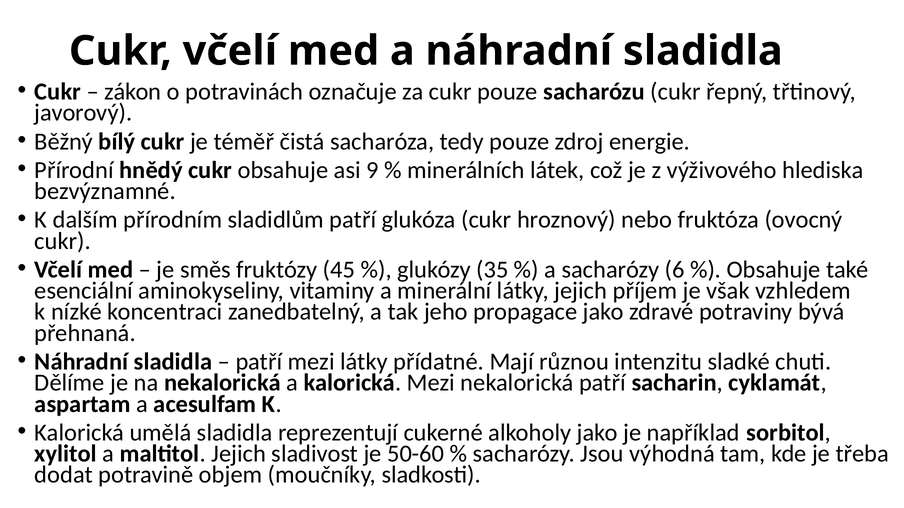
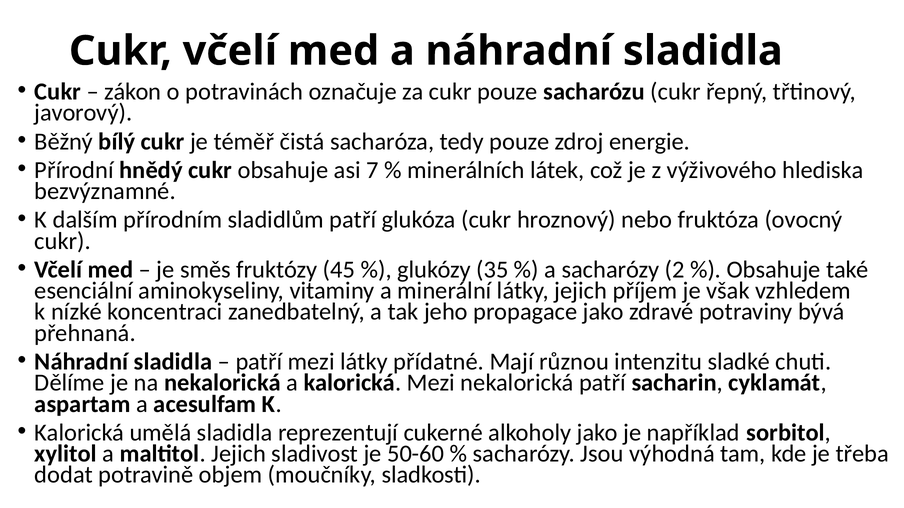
9: 9 -> 7
6: 6 -> 2
